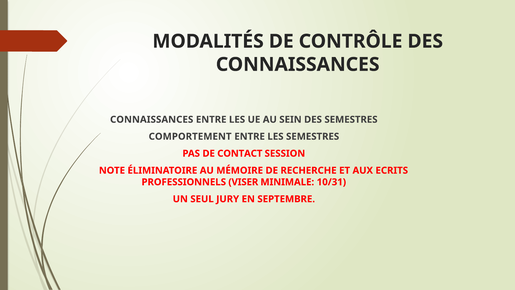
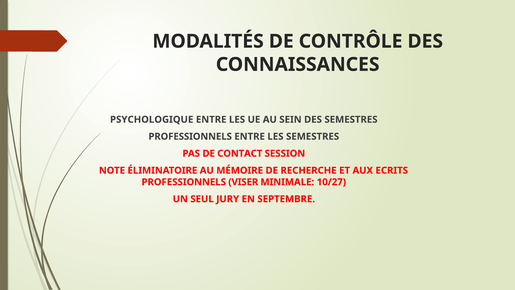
CONNAISSANCES at (152, 119): CONNAISSANCES -> PSYCHOLOGIQUE
COMPORTEMENT at (190, 136): COMPORTEMENT -> PROFESSIONNELS
10/31: 10/31 -> 10/27
